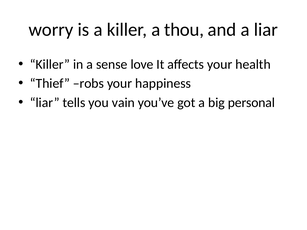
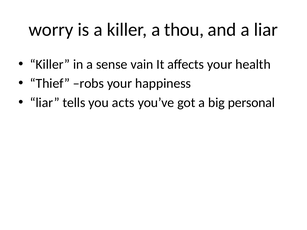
love: love -> vain
vain: vain -> acts
